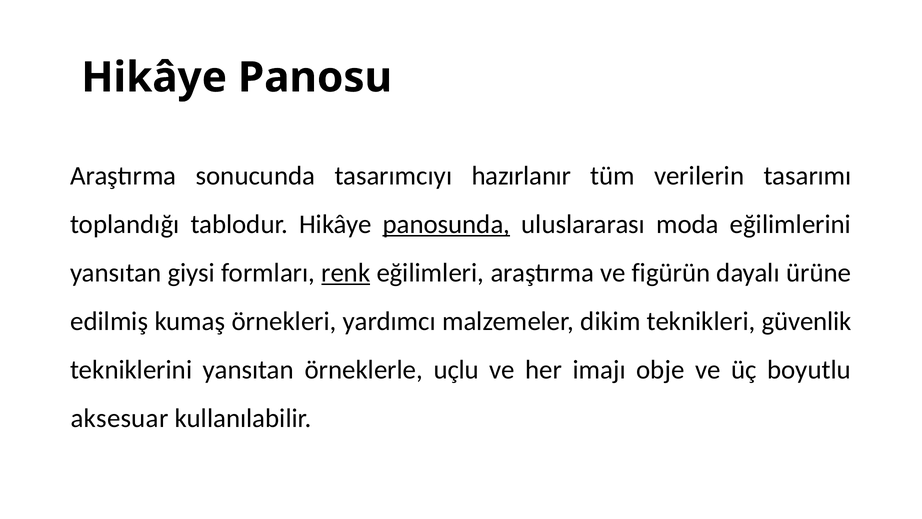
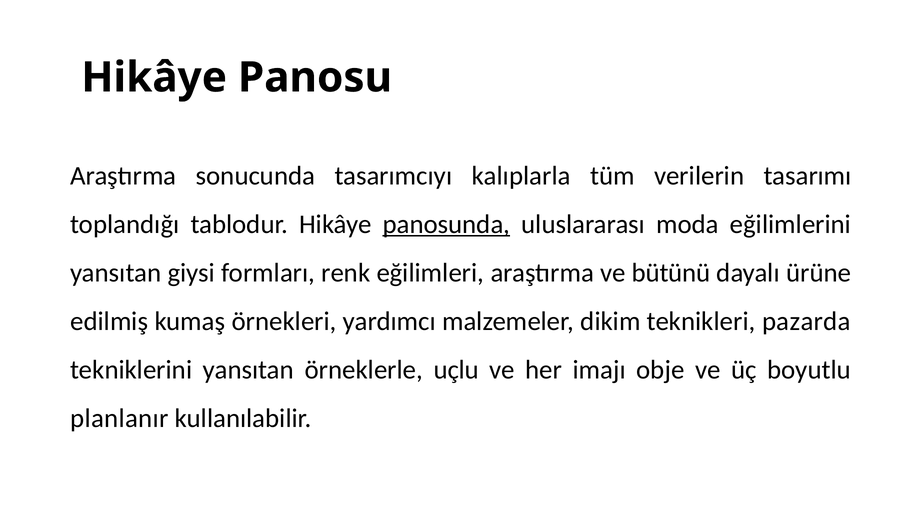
hazırlanır: hazırlanır -> kalıplarla
renk underline: present -> none
figürün: figürün -> bütünü
güvenlik: güvenlik -> pazarda
aksesuar: aksesuar -> planlanır
